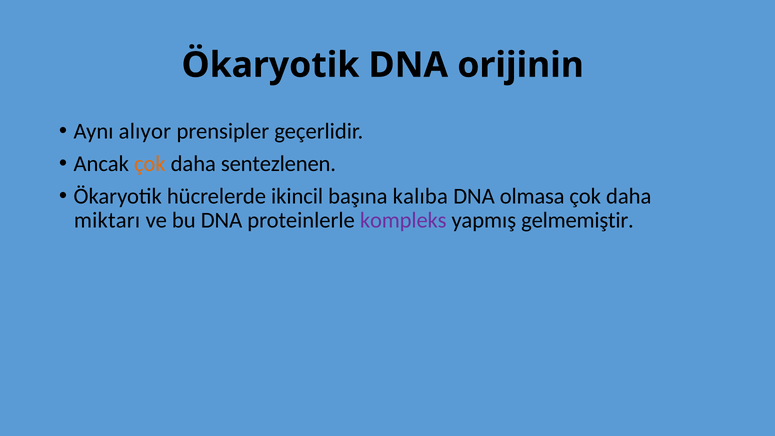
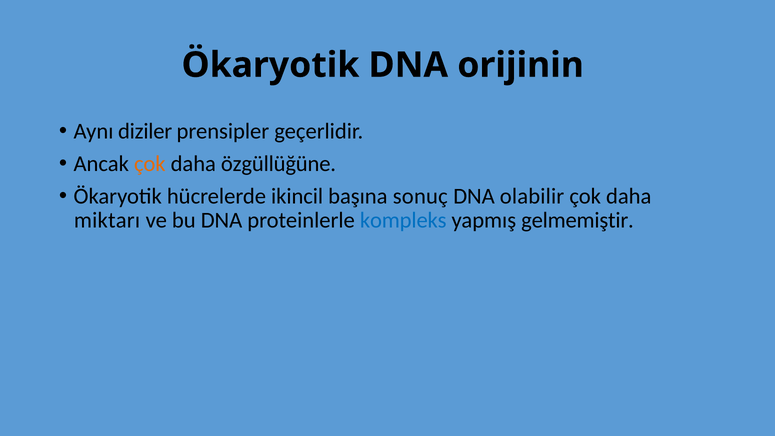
alıyor: alıyor -> diziler
sentezlenen: sentezlenen -> özgüllüğüne
kalıba: kalıba -> sonuç
olmasa: olmasa -> olabilir
kompleks colour: purple -> blue
